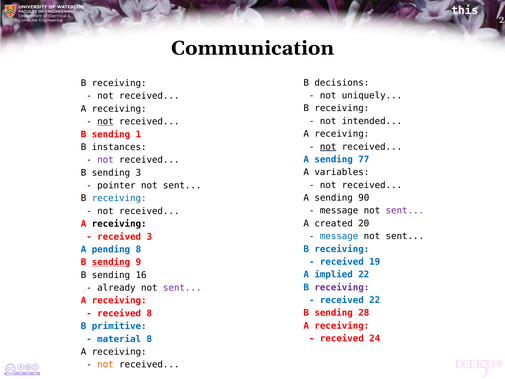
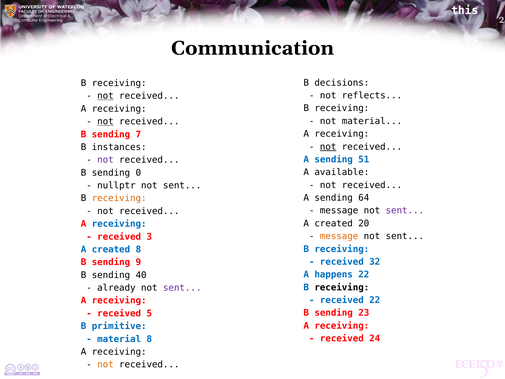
uniquely: uniquely -> reflects
not at (105, 96) underline: none -> present
not intended: intended -> material
1: 1 -> 7
77: 77 -> 51
variables: variables -> available
sending 3: 3 -> 0
pointer: pointer -> nullptr
90: 90 -> 64
receiving at (119, 198) colour: blue -> orange
receiving at (119, 224) colour: black -> blue
message at (339, 236) colour: blue -> orange
pending at (111, 249): pending -> created
19: 19 -> 32
sending at (111, 262) underline: present -> none
implied: implied -> happens
16: 16 -> 40
receiving at (342, 287) colour: purple -> black
sending 28: 28 -> 23
received 8: 8 -> 5
